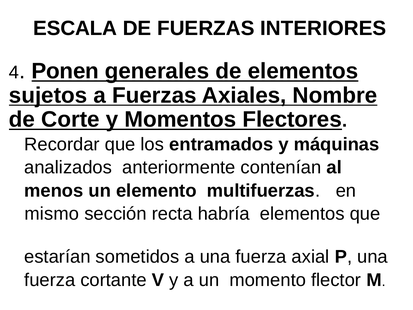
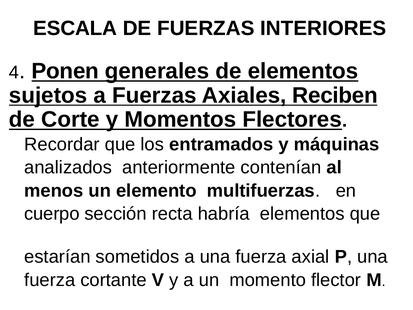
Nombre: Nombre -> Reciben
mismo: mismo -> cuerpo
